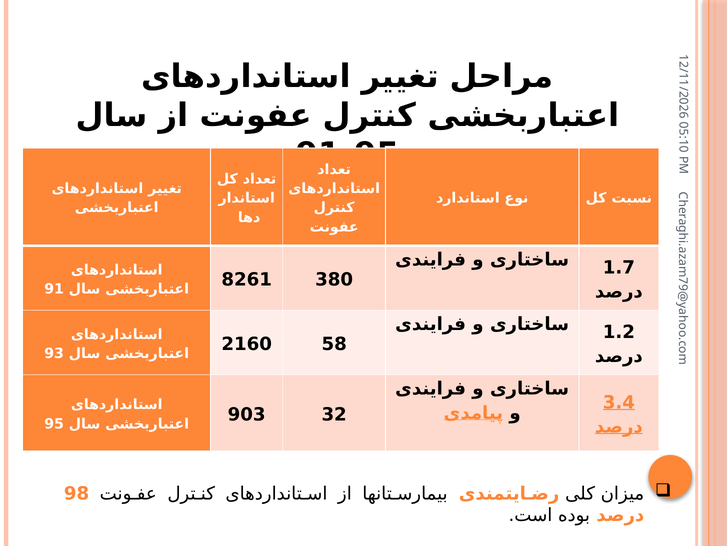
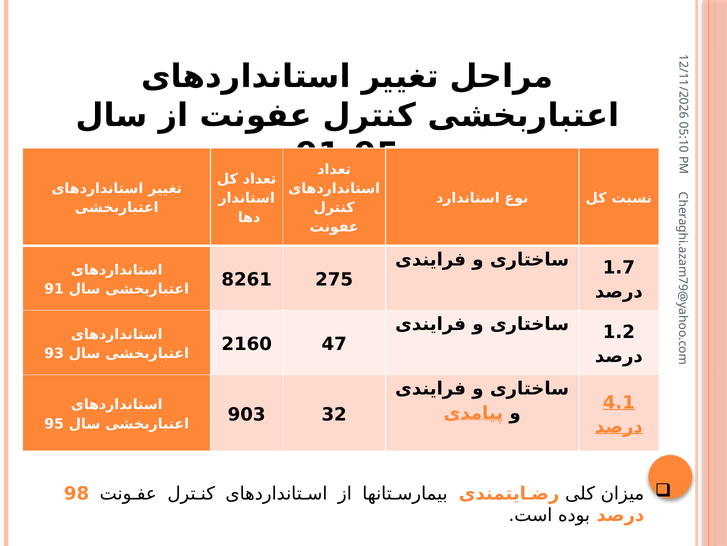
380: 380 -> 275
58: 58 -> 47
3.4: 3.4 -> 4.1
